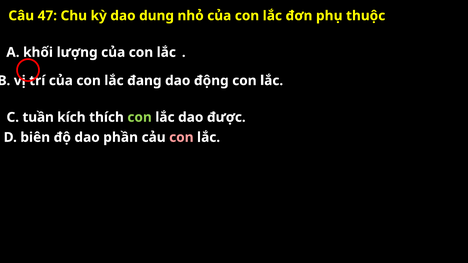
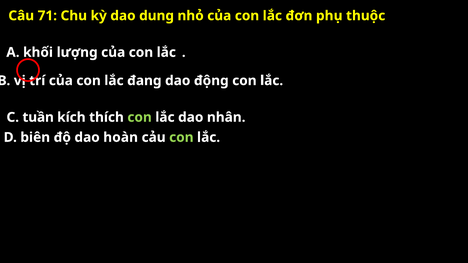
47: 47 -> 71
được: được -> nhân
phần: phần -> hoàn
con at (181, 137) colour: pink -> light green
